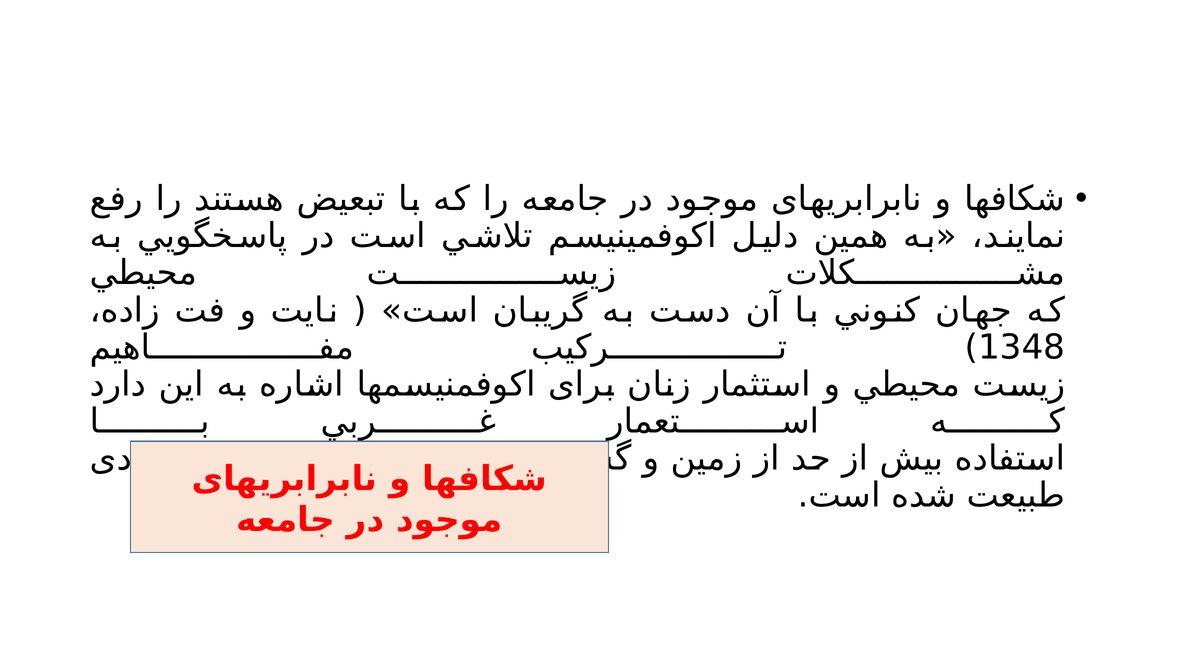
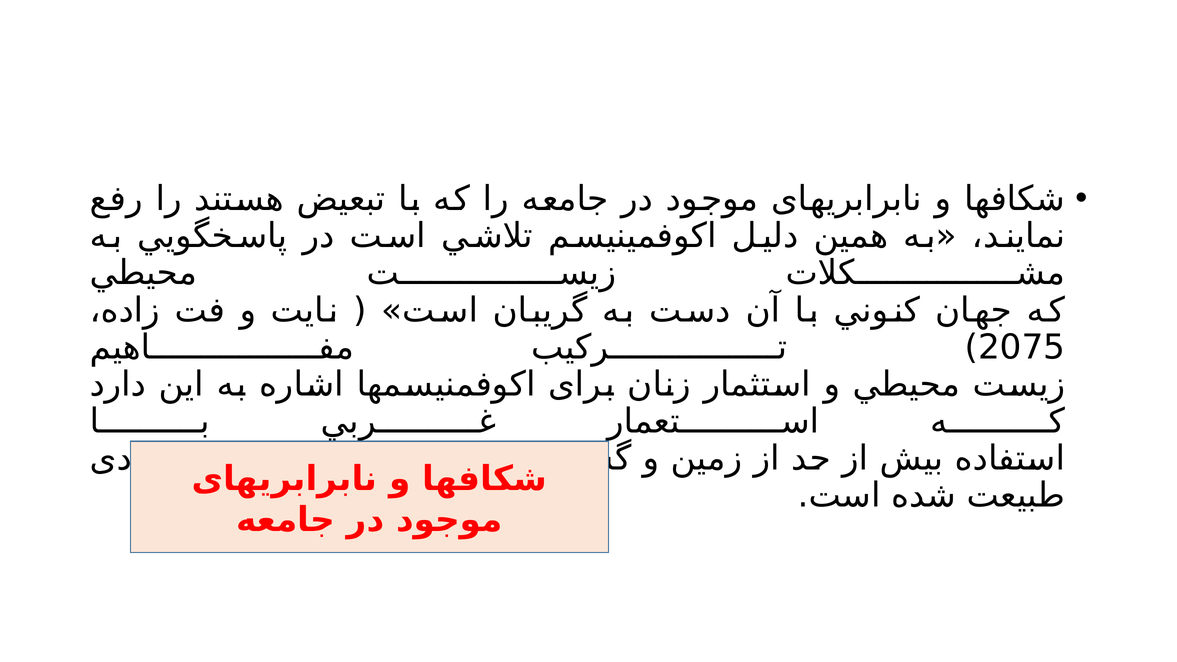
1348: 1348 -> 2075
